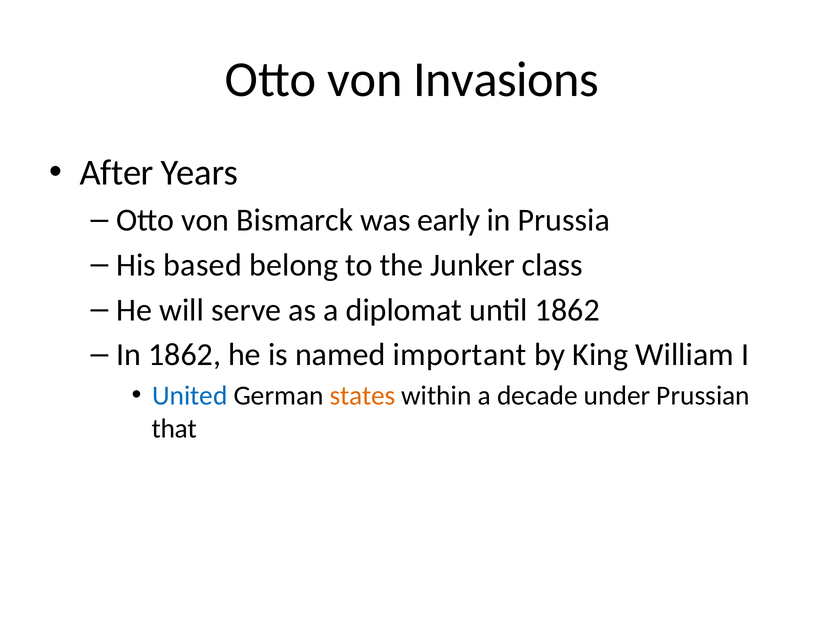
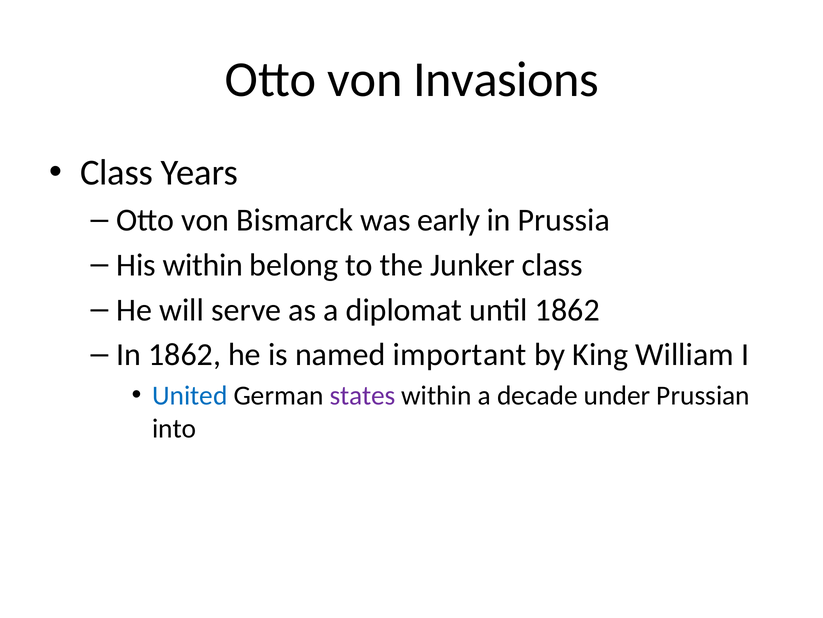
After at (117, 173): After -> Class
His based: based -> within
states colour: orange -> purple
that: that -> into
